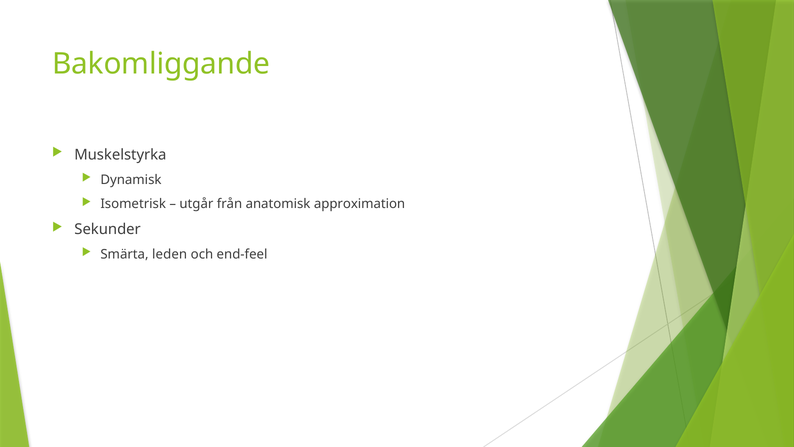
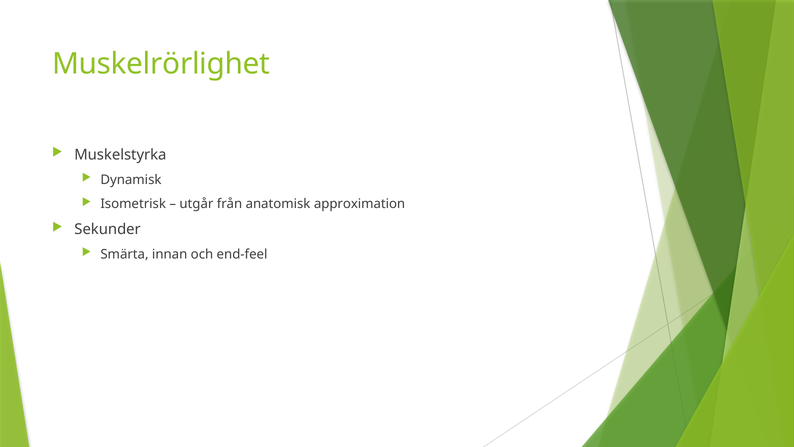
Bakomliggande: Bakomliggande -> Muskelrörlighet
leden: leden -> innan
